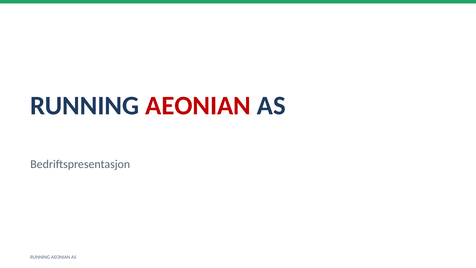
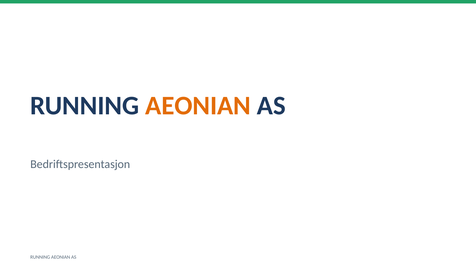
AEONIAN at (198, 106) colour: red -> orange
